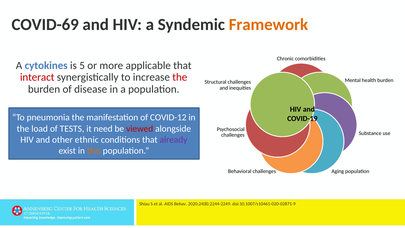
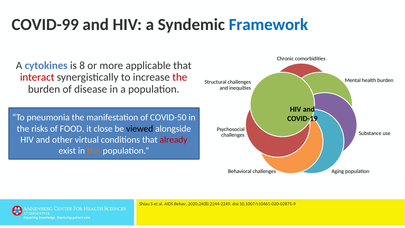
COVID-69: COVID-69 -> COVID-99
Framework colour: orange -> blue
5: 5 -> 8
COVID-12: COVID-12 -> COVID-50
load: load -> risks
TESTS: TESTS -> FOOD
need: need -> close
viewed colour: red -> black
ethnic: ethnic -> virtual
already colour: purple -> red
